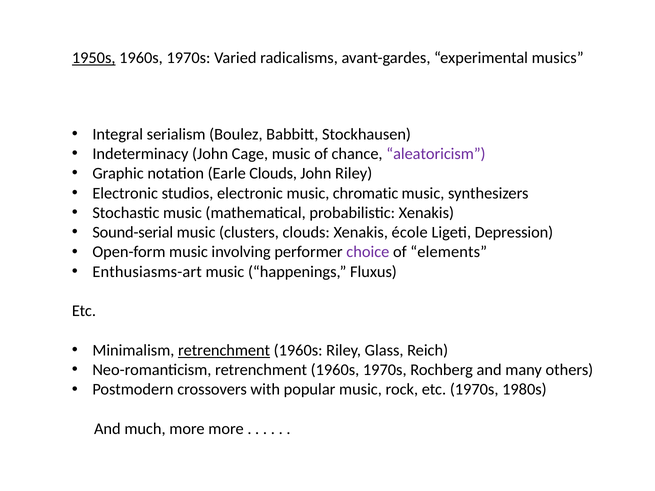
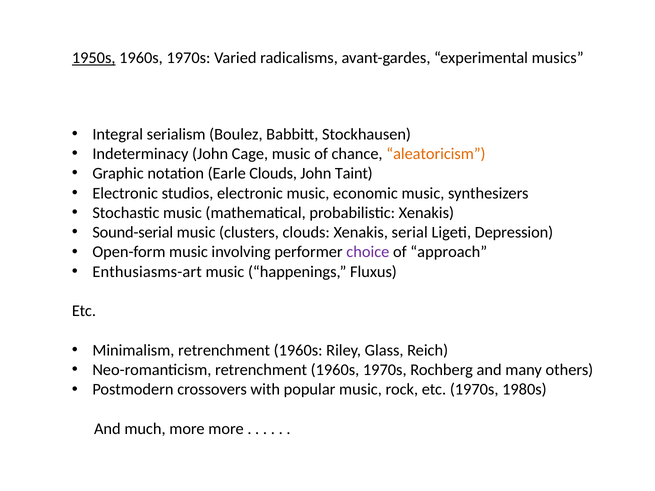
aleatoricism colour: purple -> orange
John Riley: Riley -> Taint
chromatic: chromatic -> economic
école: école -> serial
elements: elements -> approach
retrenchment at (224, 350) underline: present -> none
